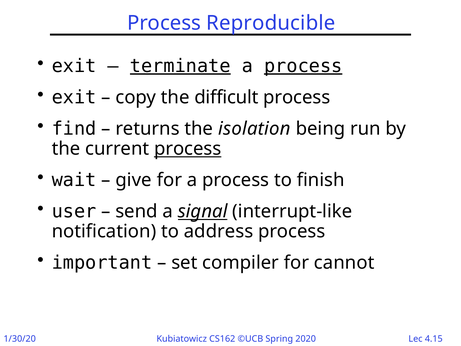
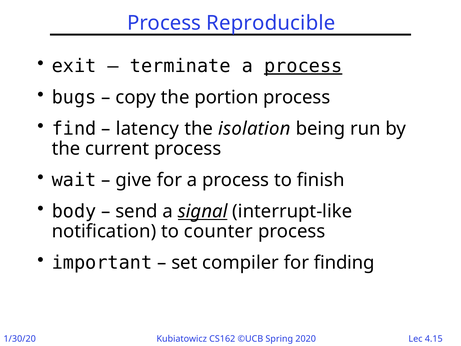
terminate underline: present -> none
exit at (74, 97): exit -> bugs
difficult: difficult -> portion
returns: returns -> latency
process at (188, 149) underline: present -> none
user: user -> body
address: address -> counter
cannot: cannot -> finding
